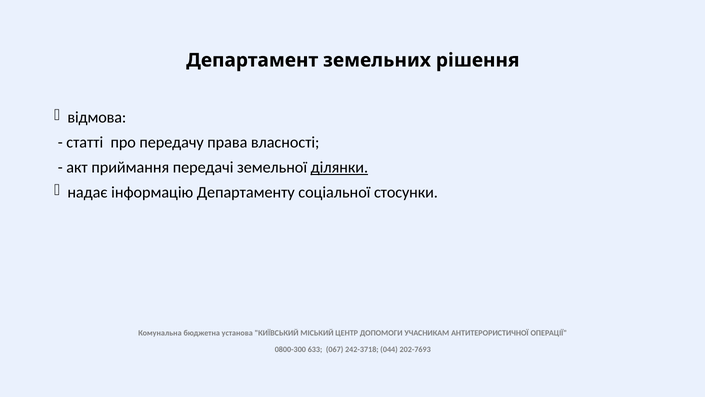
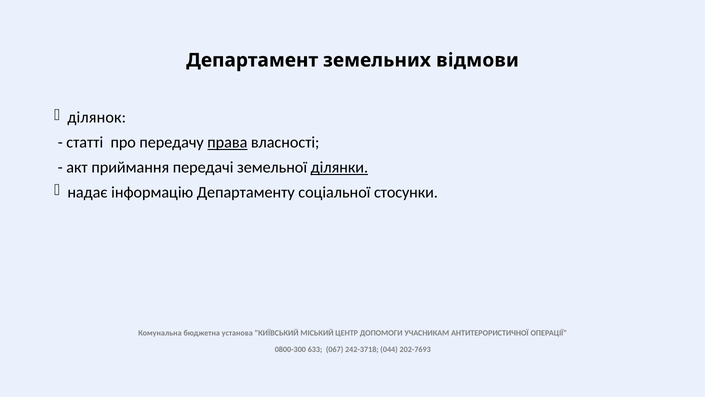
рішення: рішення -> відмови
відмова: відмова -> ділянок
права underline: none -> present
